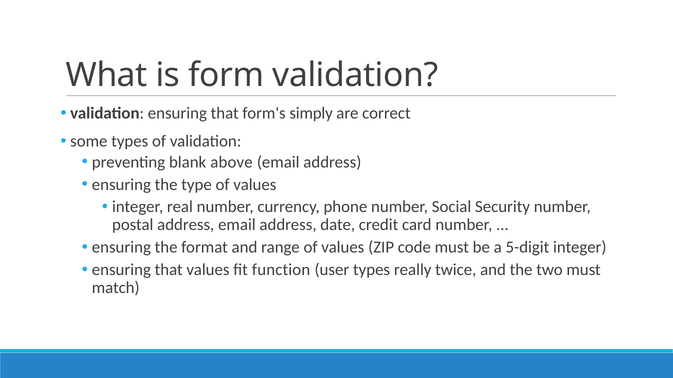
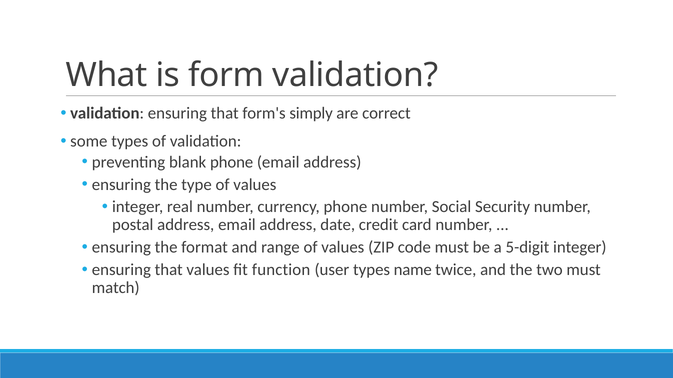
blank above: above -> phone
really: really -> name
